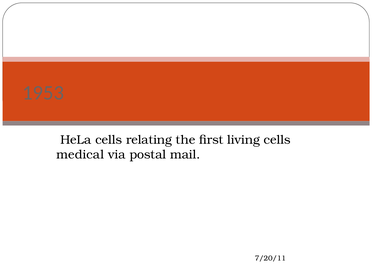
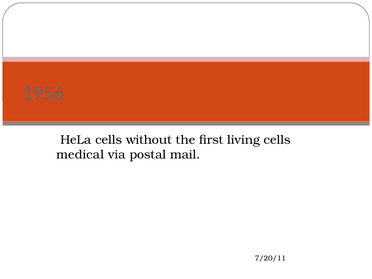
1953: 1953 -> 1956
relating: relating -> without
